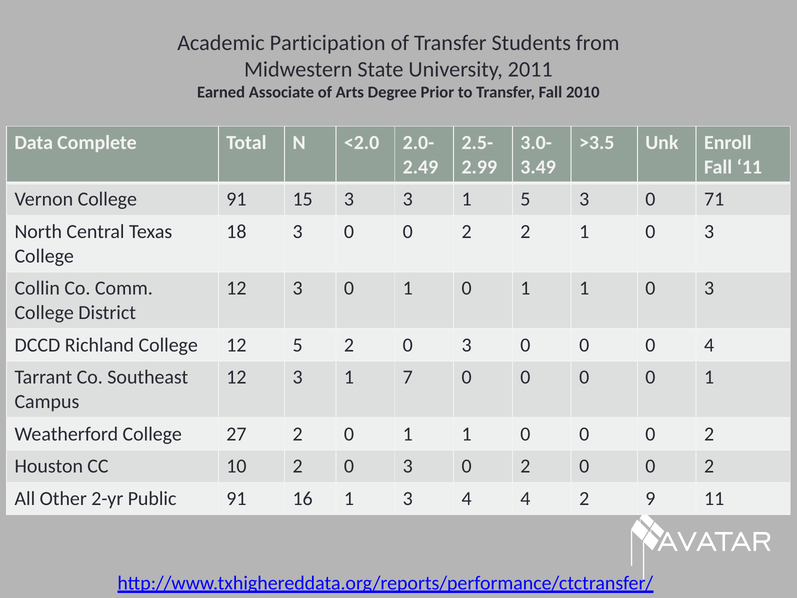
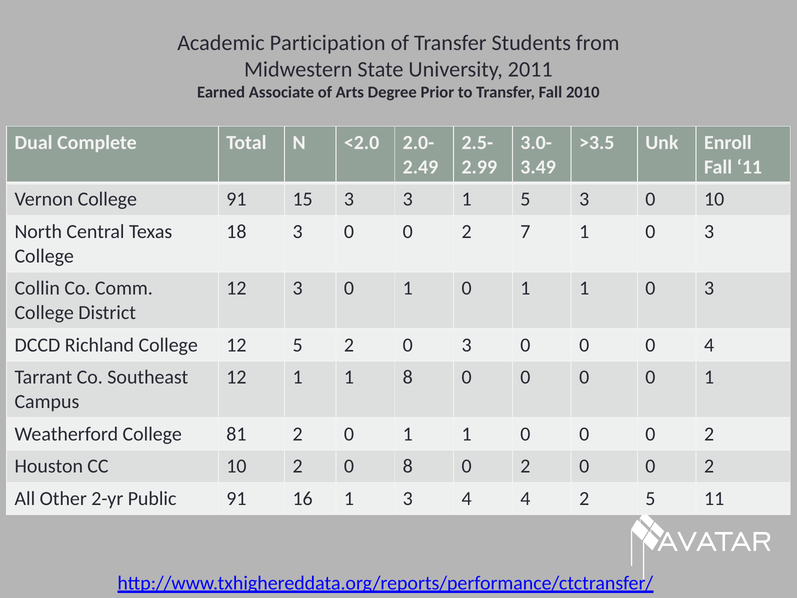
Data: Data -> Dual
0 71: 71 -> 10
2 2: 2 -> 7
3 at (298, 377): 3 -> 1
1 7: 7 -> 8
27: 27 -> 81
10 2 0 3: 3 -> 8
2 9: 9 -> 5
